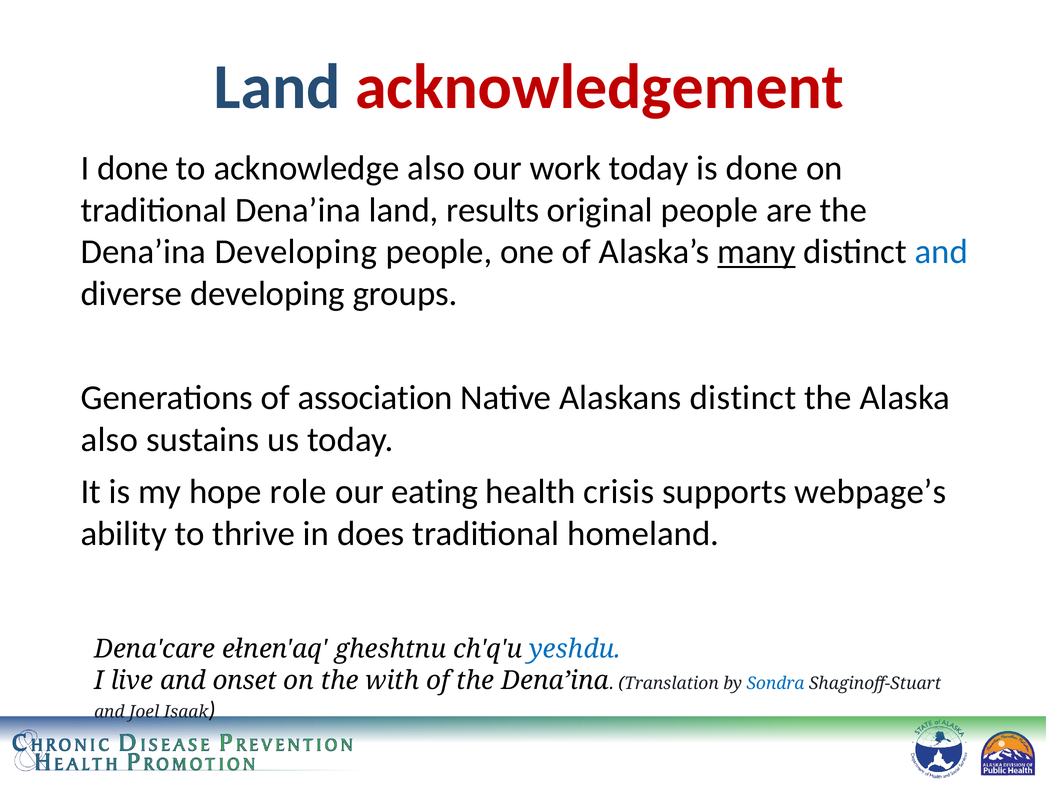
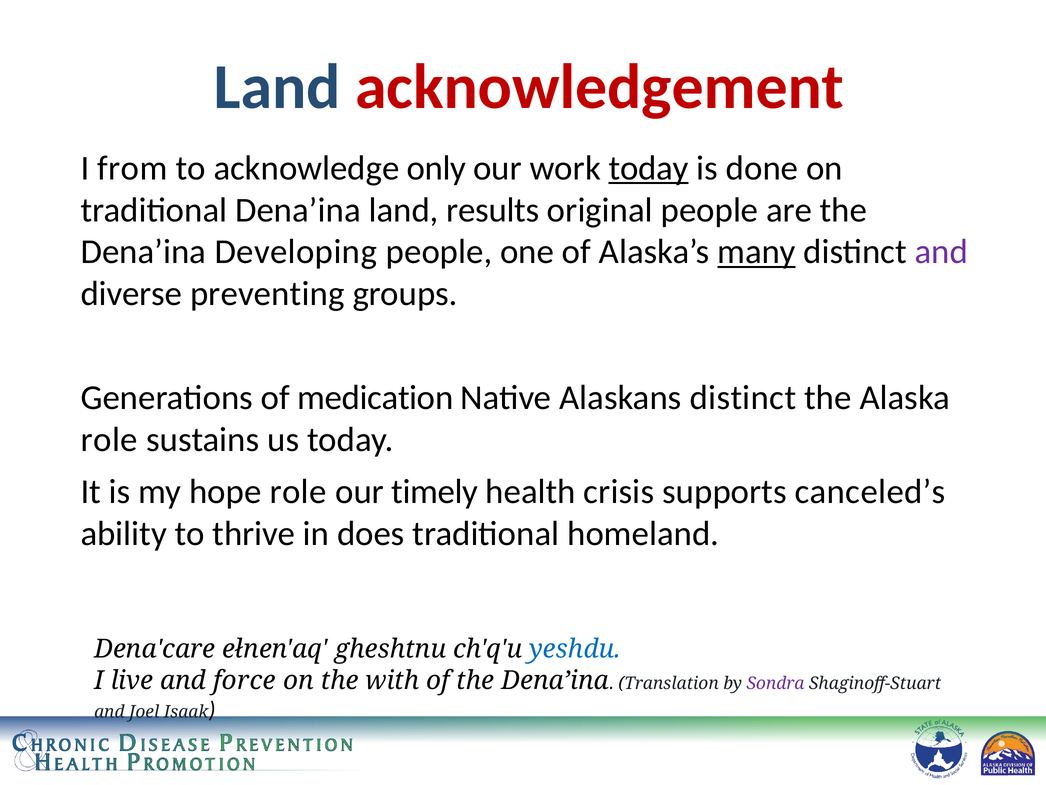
I done: done -> from
acknowledge also: also -> only
today at (649, 168) underline: none -> present
and at (941, 252) colour: blue -> purple
diverse developing: developing -> preventing
association: association -> medication
also at (109, 439): also -> role
eating: eating -> timely
webpage’s: webpage’s -> canceled’s
onset: onset -> force
Sondra colour: blue -> purple
